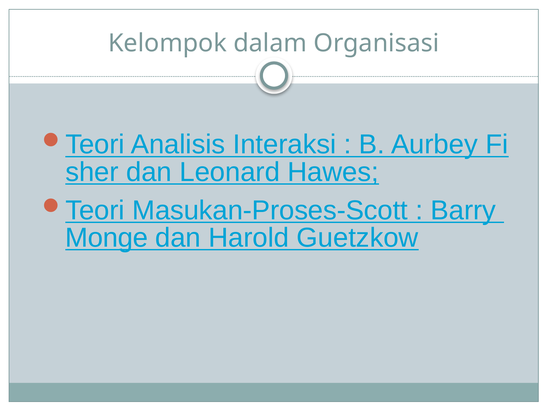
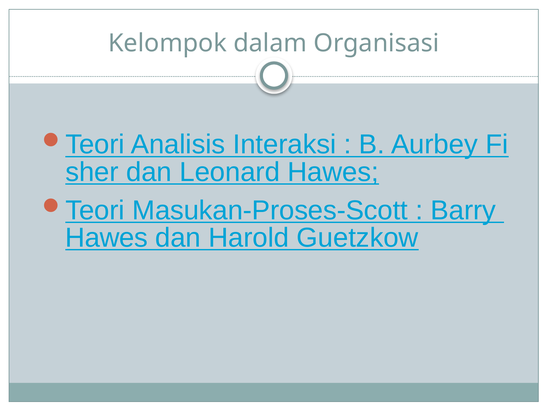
Monge at (107, 238): Monge -> Hawes
